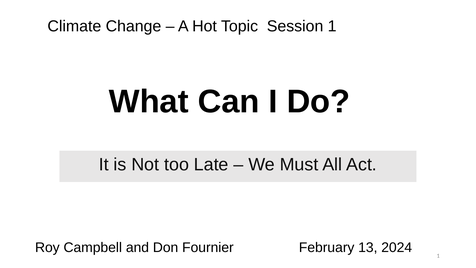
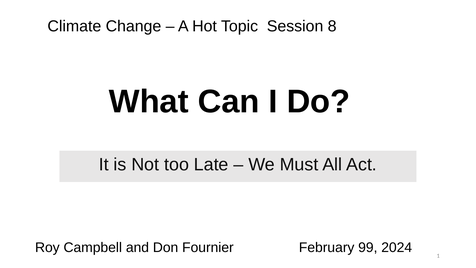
Session 1: 1 -> 8
13: 13 -> 99
